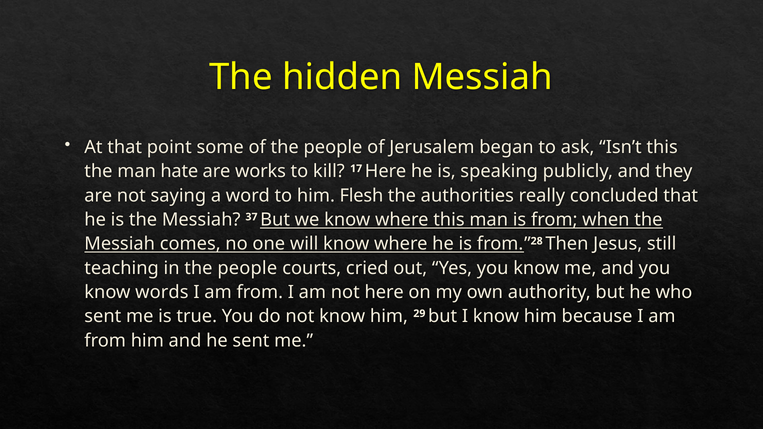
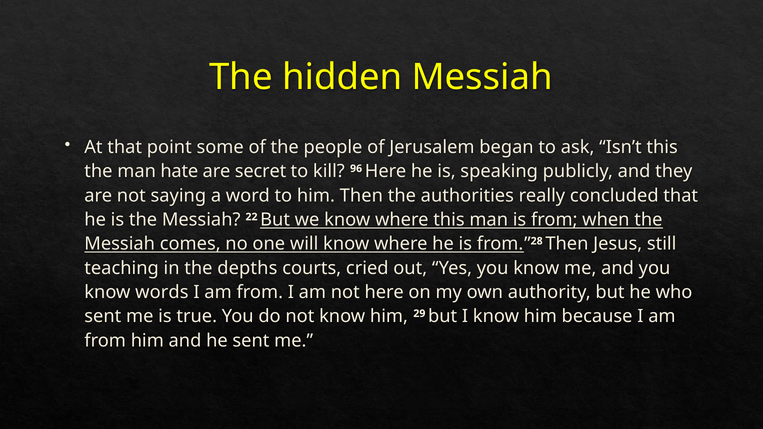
works: works -> secret
17: 17 -> 96
him Flesh: Flesh -> Then
37: 37 -> 22
in the people: people -> depths
